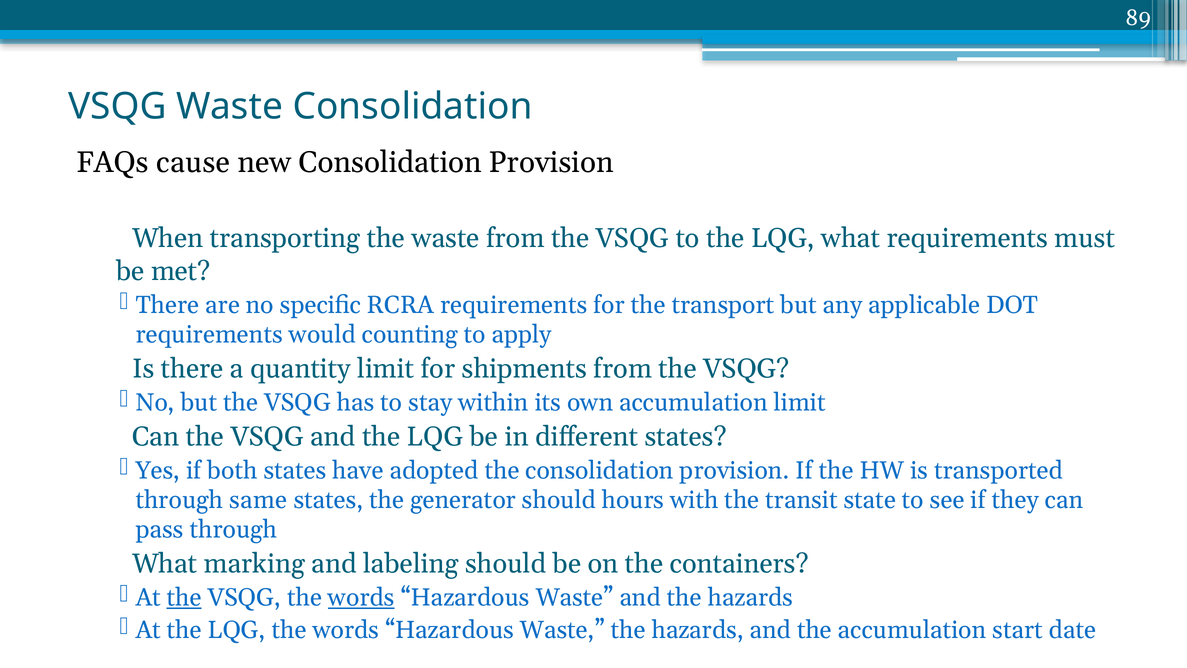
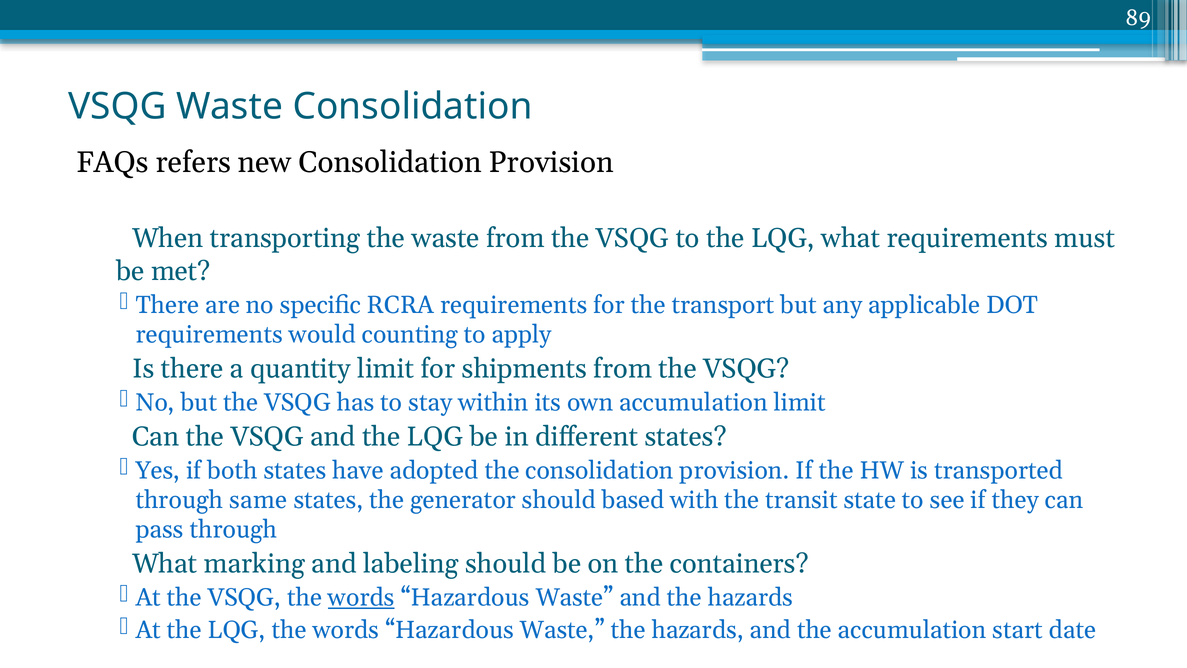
cause: cause -> refers
hours: hours -> based
the at (184, 597) underline: present -> none
